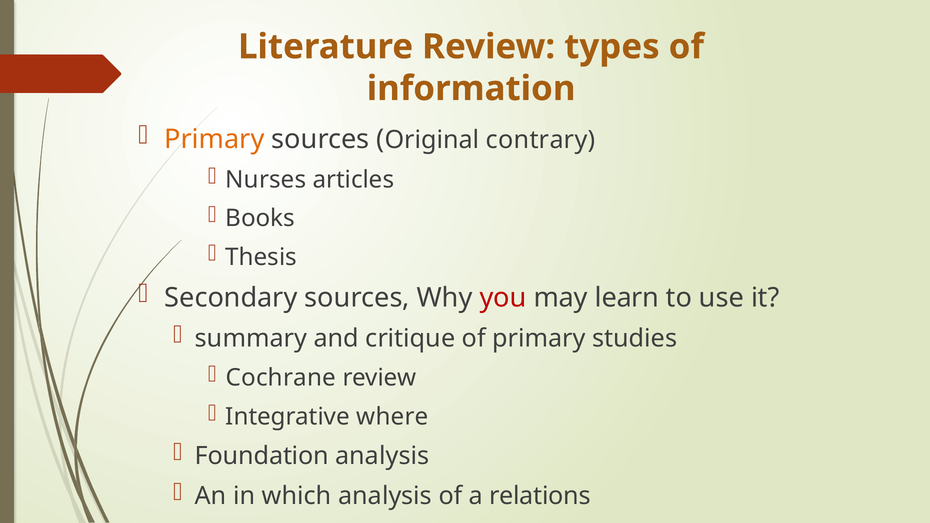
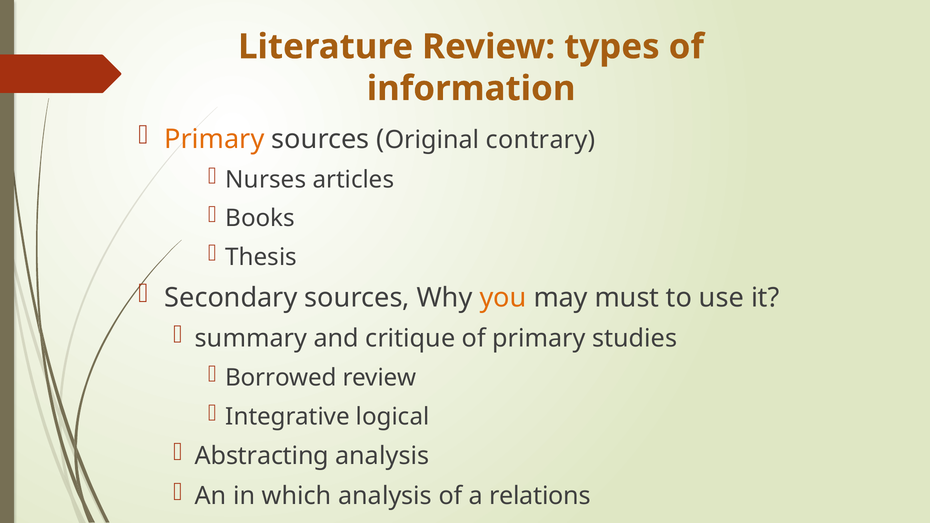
you colour: red -> orange
learn: learn -> must
Cochrane: Cochrane -> Borrowed
where: where -> logical
Foundation: Foundation -> Abstracting
